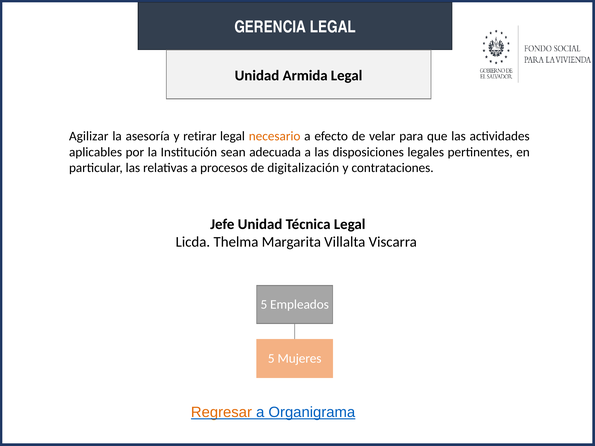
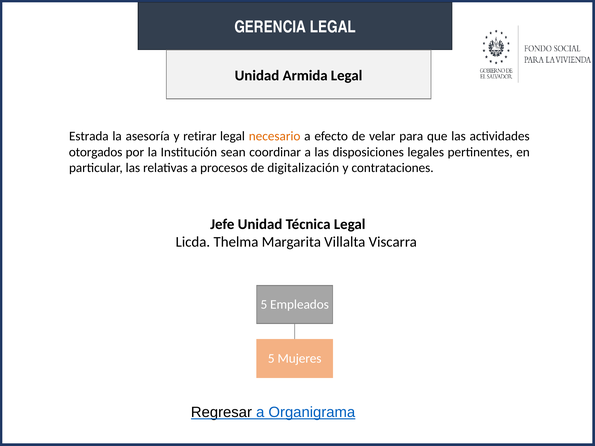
Agilizar: Agilizar -> Estrada
aplicables: aplicables -> otorgados
adecuada: adecuada -> coordinar
Regresar colour: orange -> black
